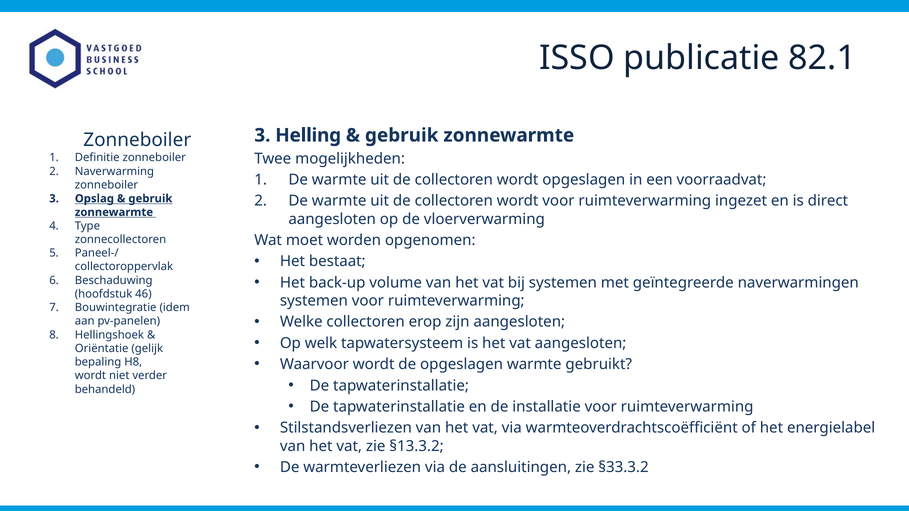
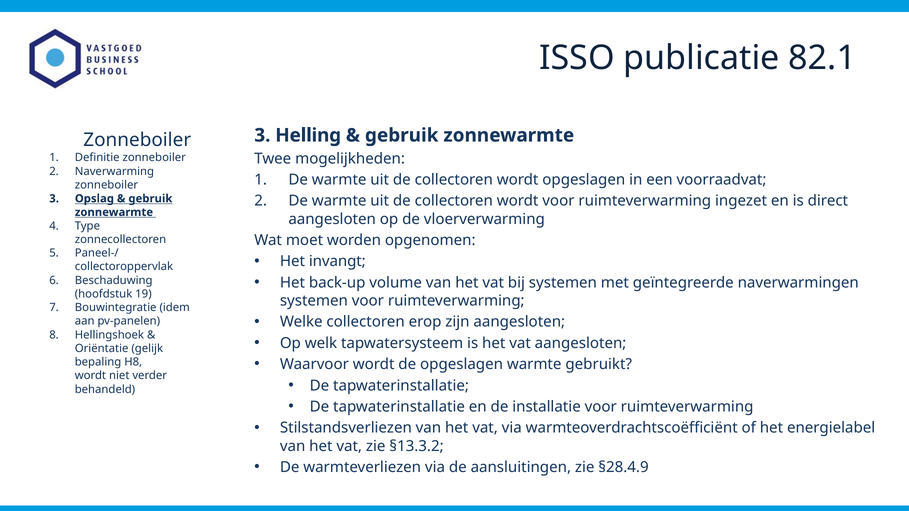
bestaat: bestaat -> invangt
46: 46 -> 19
§33.3.2: §33.3.2 -> §28.4.9
